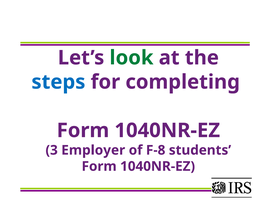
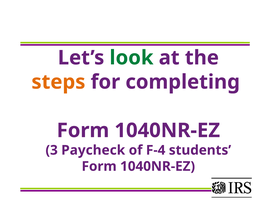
steps colour: blue -> orange
Employer: Employer -> Paycheck
F-8: F-8 -> F-4
